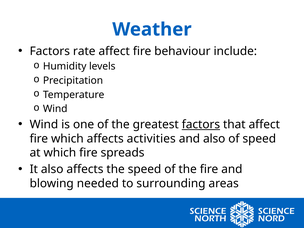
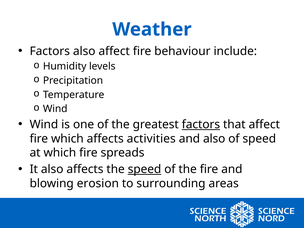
Factors rate: rate -> also
speed at (145, 169) underline: none -> present
needed: needed -> erosion
